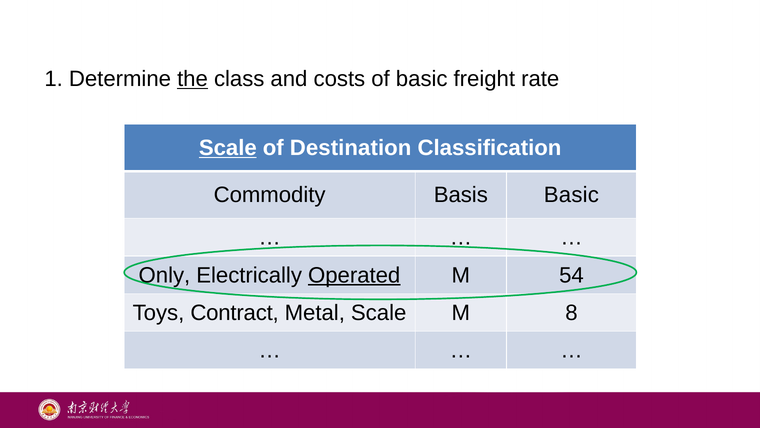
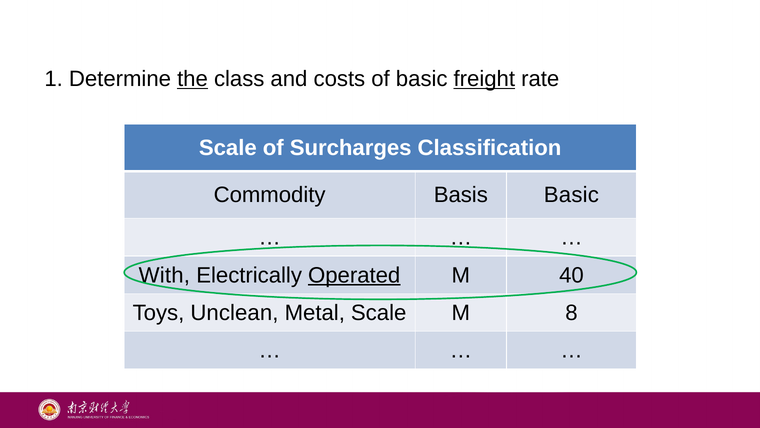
freight underline: none -> present
Scale at (228, 148) underline: present -> none
Destination: Destination -> Surcharges
Only: Only -> With
54: 54 -> 40
Contract: Contract -> Unclean
